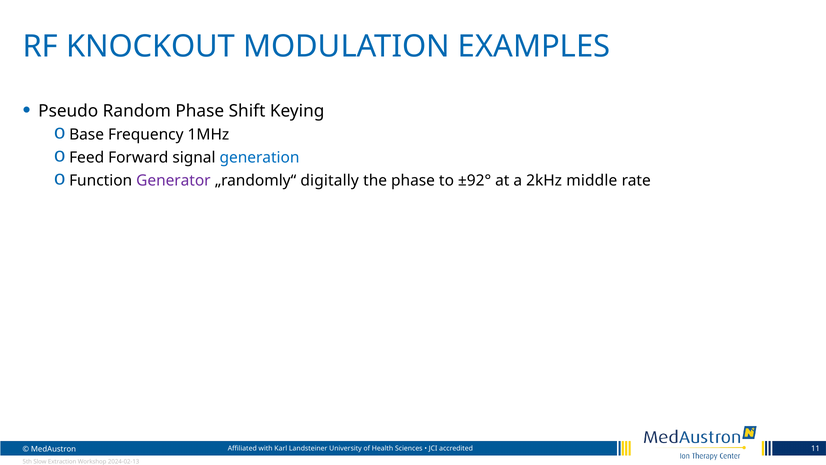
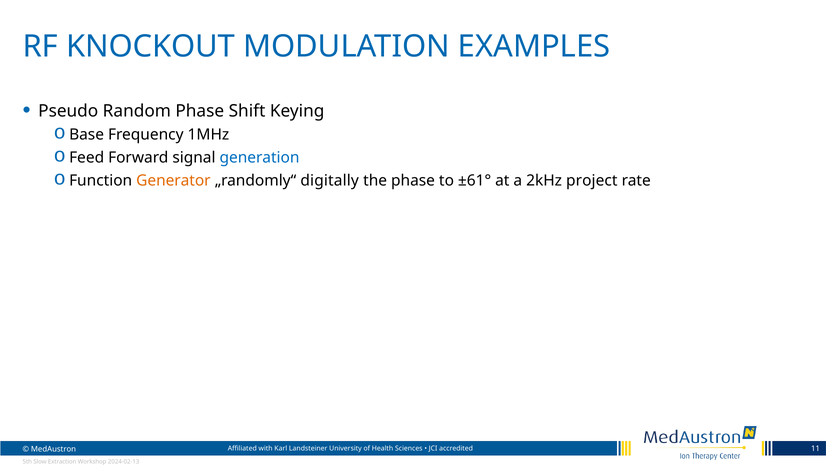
Generator colour: purple -> orange
±92°: ±92° -> ±61°
middle: middle -> project
